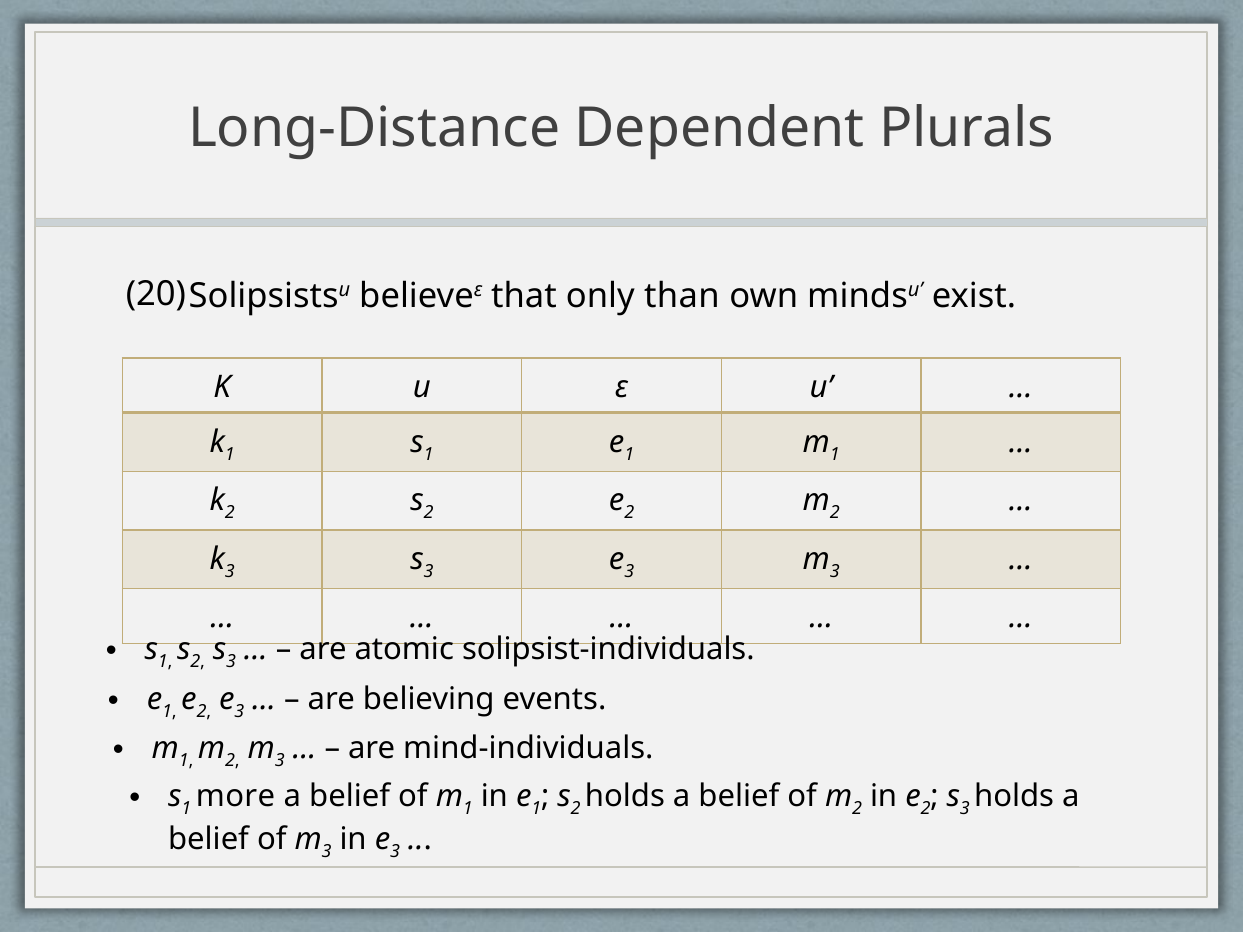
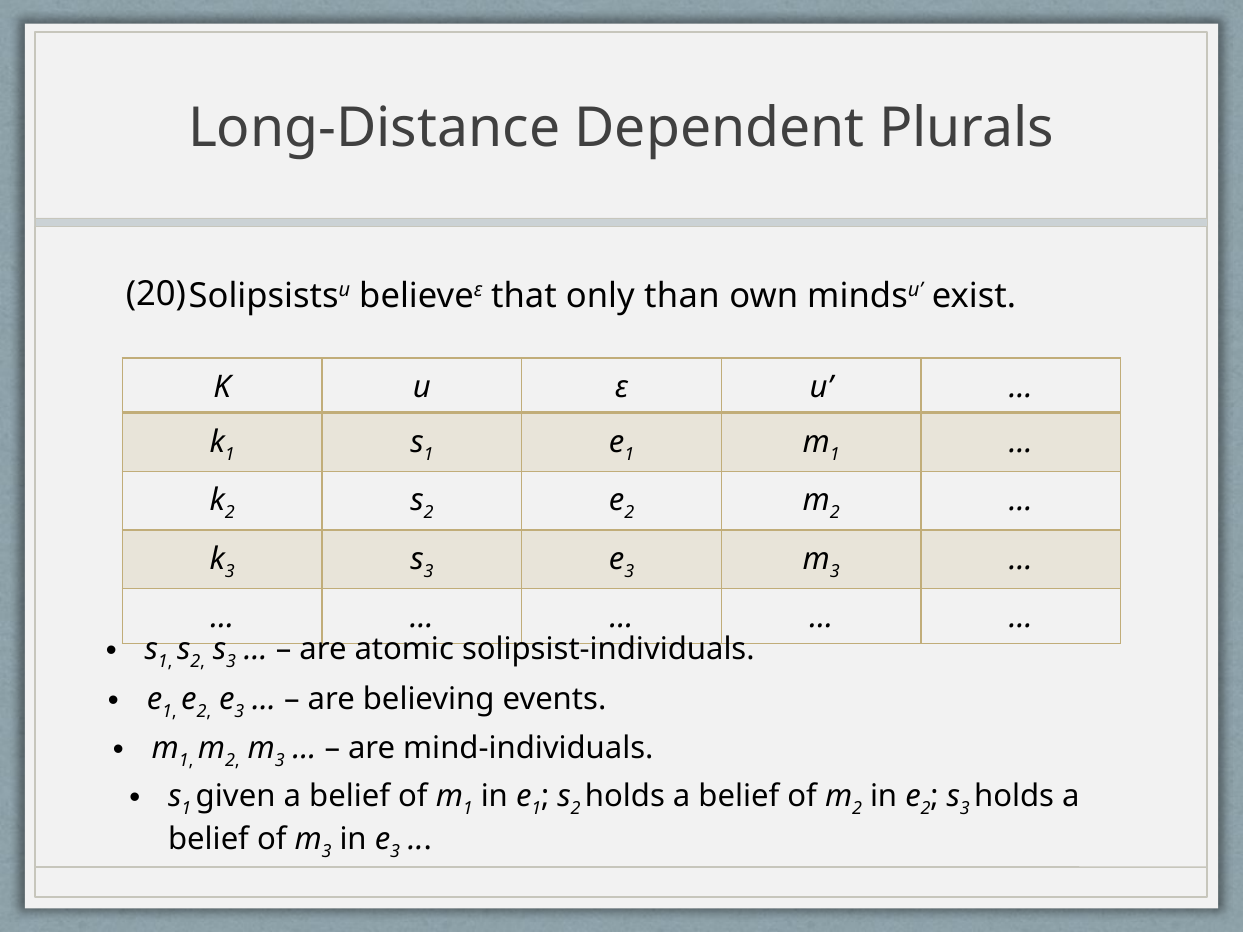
more: more -> given
